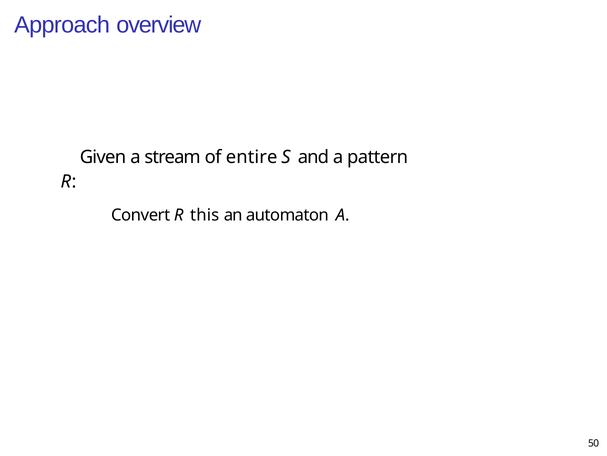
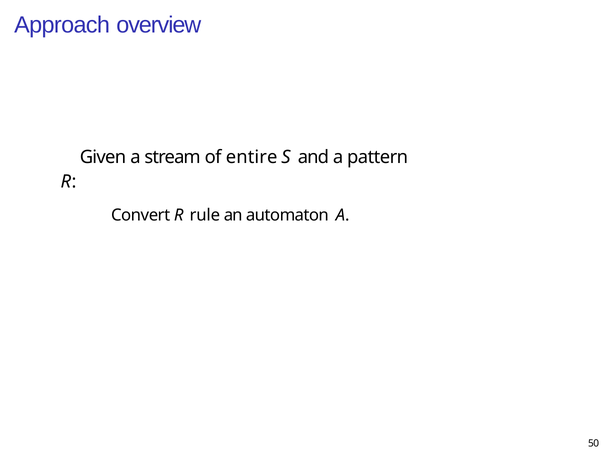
this: this -> rule
